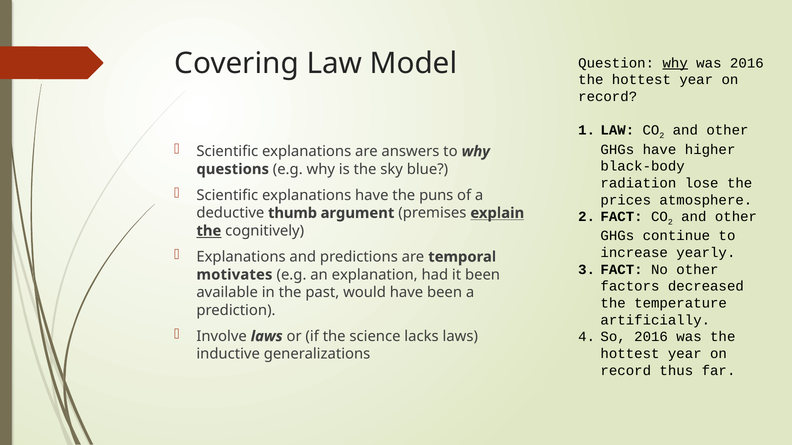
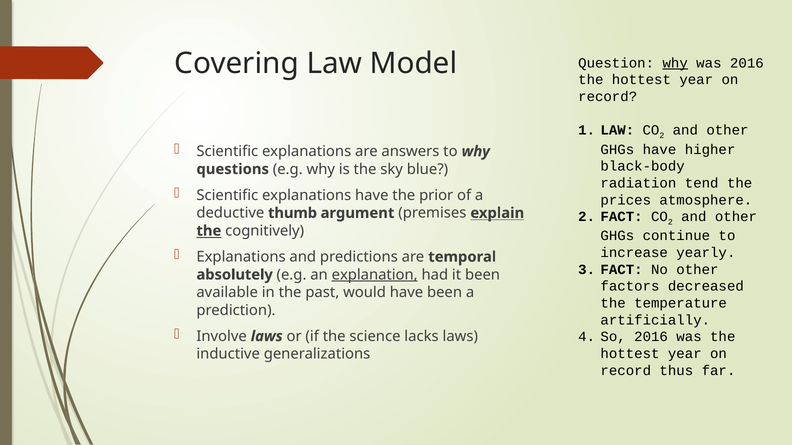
lose: lose -> tend
puns: puns -> prior
motivates: motivates -> absolutely
explanation underline: none -> present
